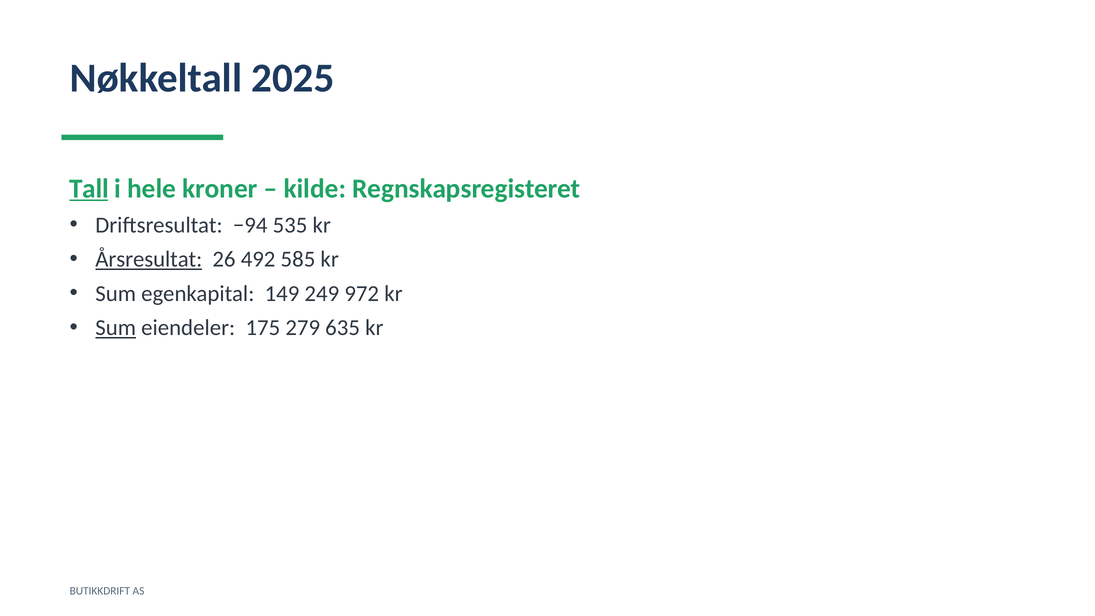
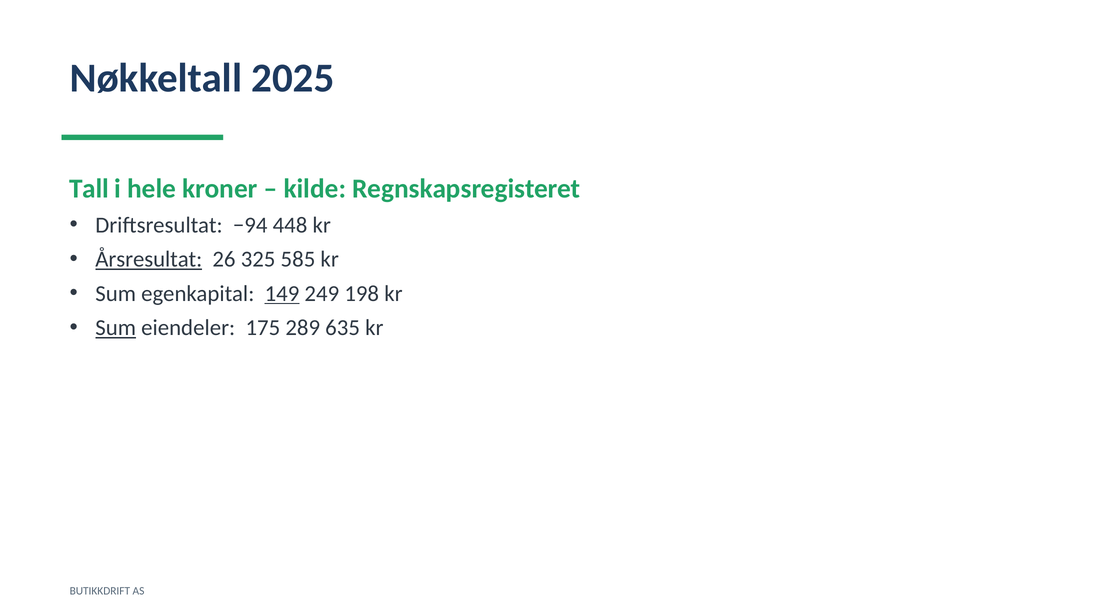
Tall underline: present -> none
535: 535 -> 448
492: 492 -> 325
149 underline: none -> present
972: 972 -> 198
279: 279 -> 289
